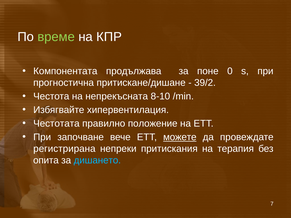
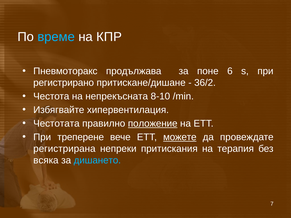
време colour: light green -> light blue
Компонентата: Компонентата -> Пневмоторакс
0: 0 -> 6
прогностична: прогностична -> регистрирано
39/2: 39/2 -> 36/2
положение underline: none -> present
започване: започване -> треперене
опита: опита -> всяка
